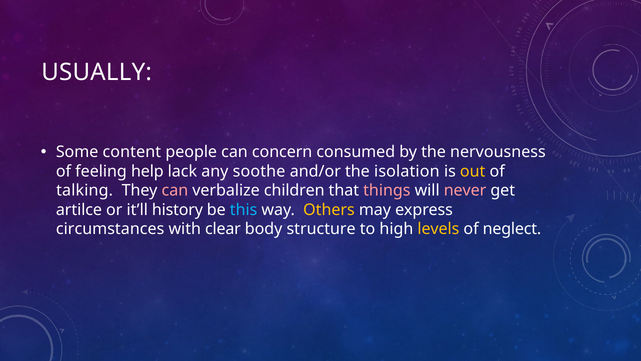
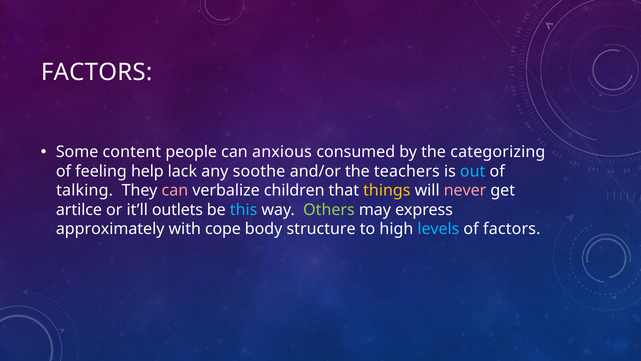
USUALLY at (97, 72): USUALLY -> FACTORS
concern: concern -> anxious
nervousness: nervousness -> categorizing
isolation: isolation -> teachers
out colour: yellow -> light blue
things colour: pink -> yellow
history: history -> outlets
Others colour: yellow -> light green
circumstances: circumstances -> approximately
clear: clear -> cope
levels colour: yellow -> light blue
of neglect: neglect -> factors
